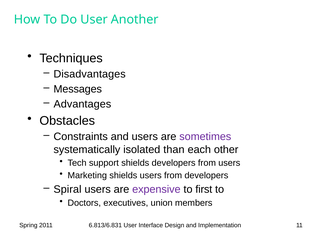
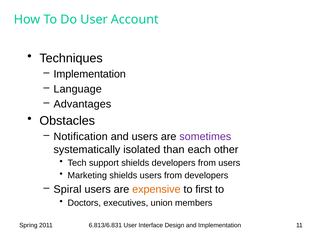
Another: Another -> Account
Disadvantages at (90, 74): Disadvantages -> Implementation
Messages: Messages -> Language
Constraints: Constraints -> Notification
expensive colour: purple -> orange
